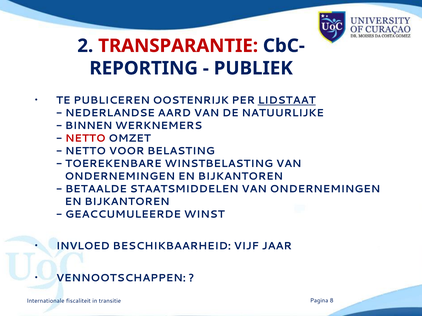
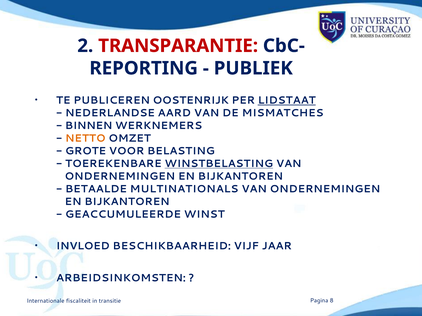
NATUURLIJKE: NATUURLIJKE -> MISMATCHES
NETTO at (85, 139) colour: red -> orange
NETTO at (85, 151): NETTO -> GROTE
WINSTBELASTING underline: none -> present
STAATSMIDDELEN: STAATSMIDDELEN -> MULTINATIONALS
VENNOOTSCHAPPEN: VENNOOTSCHAPPEN -> ARBEIDSINKOMSTEN
